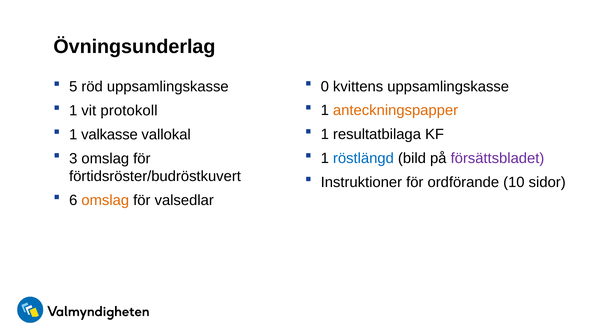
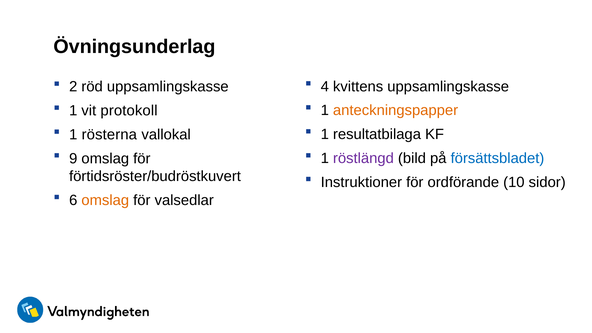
0: 0 -> 4
5: 5 -> 2
valkasse: valkasse -> rösterna
röstlängd colour: blue -> purple
försättsbladet colour: purple -> blue
3: 3 -> 9
